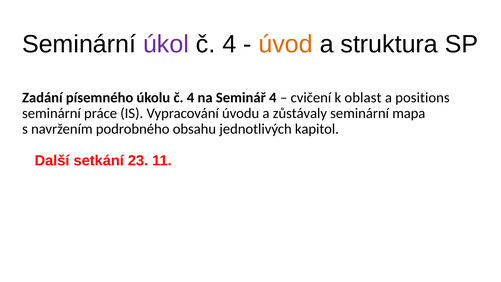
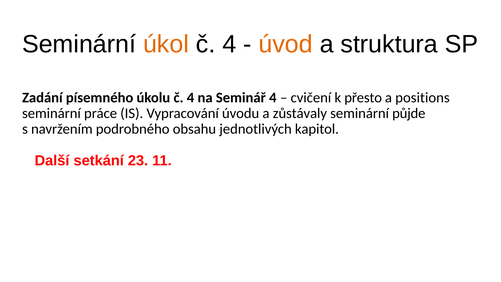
úkol colour: purple -> orange
oblast: oblast -> přesto
mapa: mapa -> půjde
